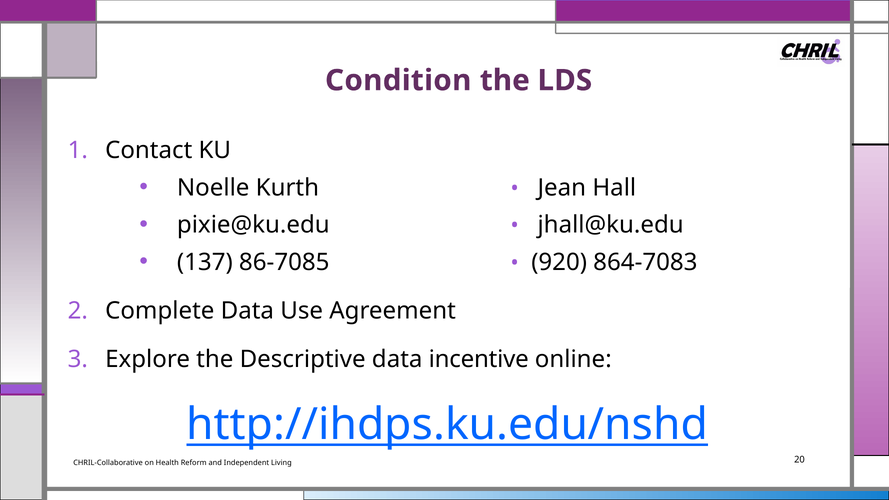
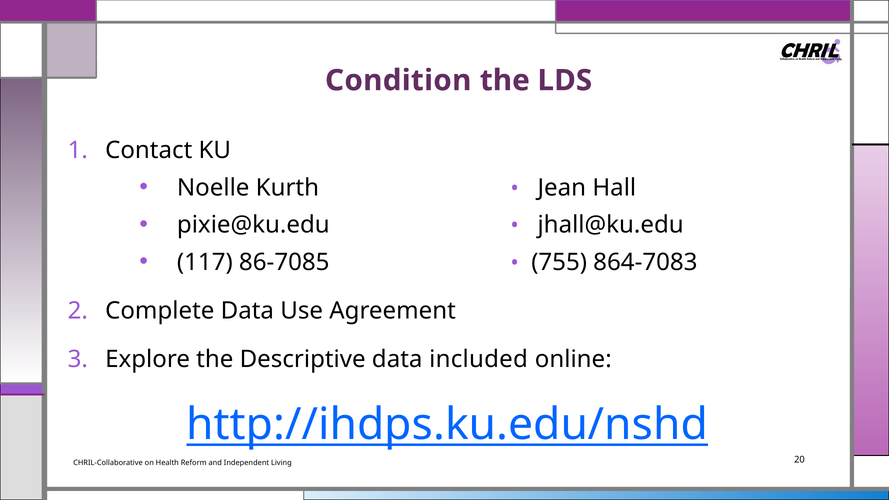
137: 137 -> 117
920: 920 -> 755
incentive: incentive -> included
